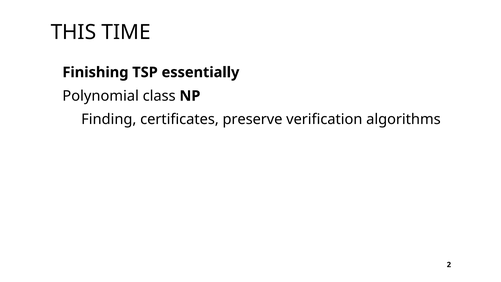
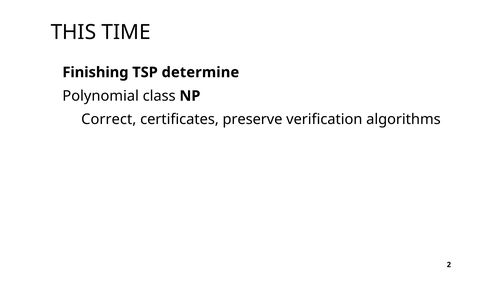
essentially: essentially -> determine
Finding: Finding -> Correct
